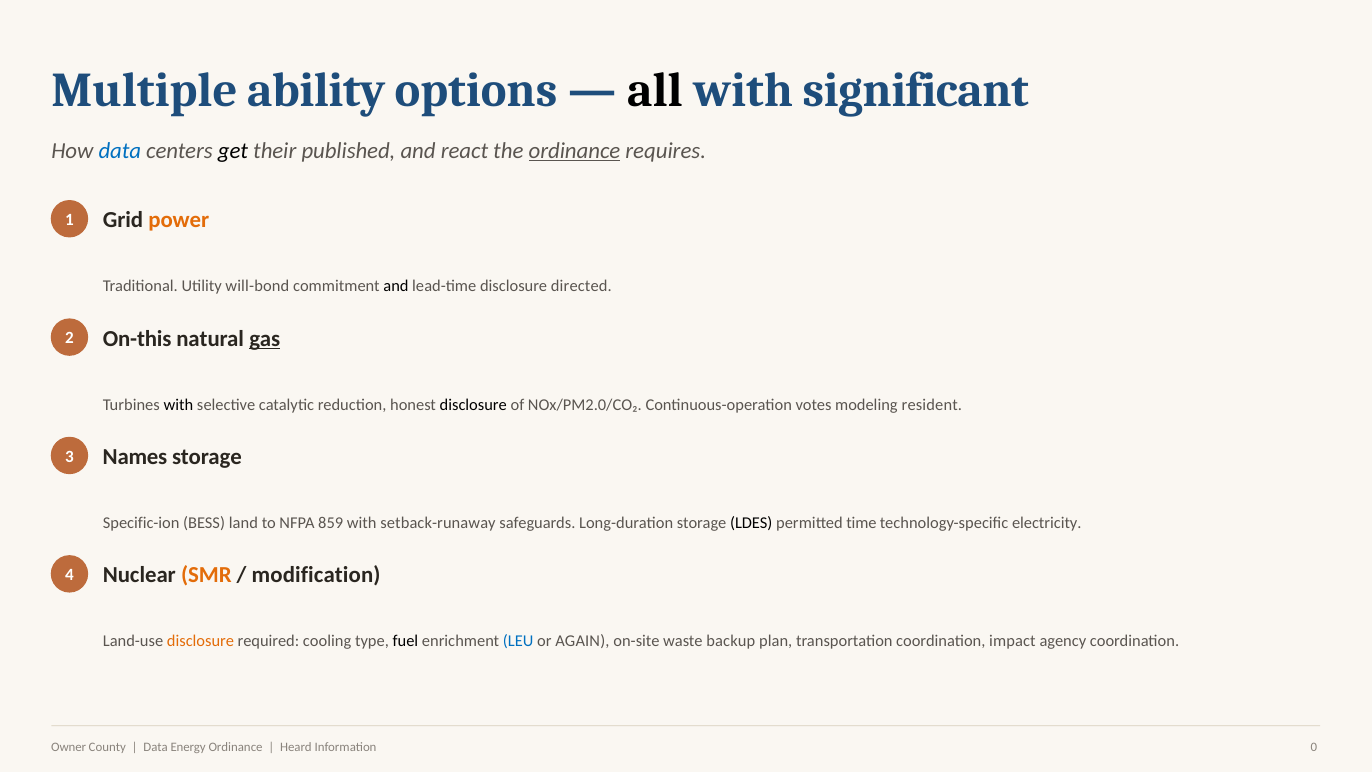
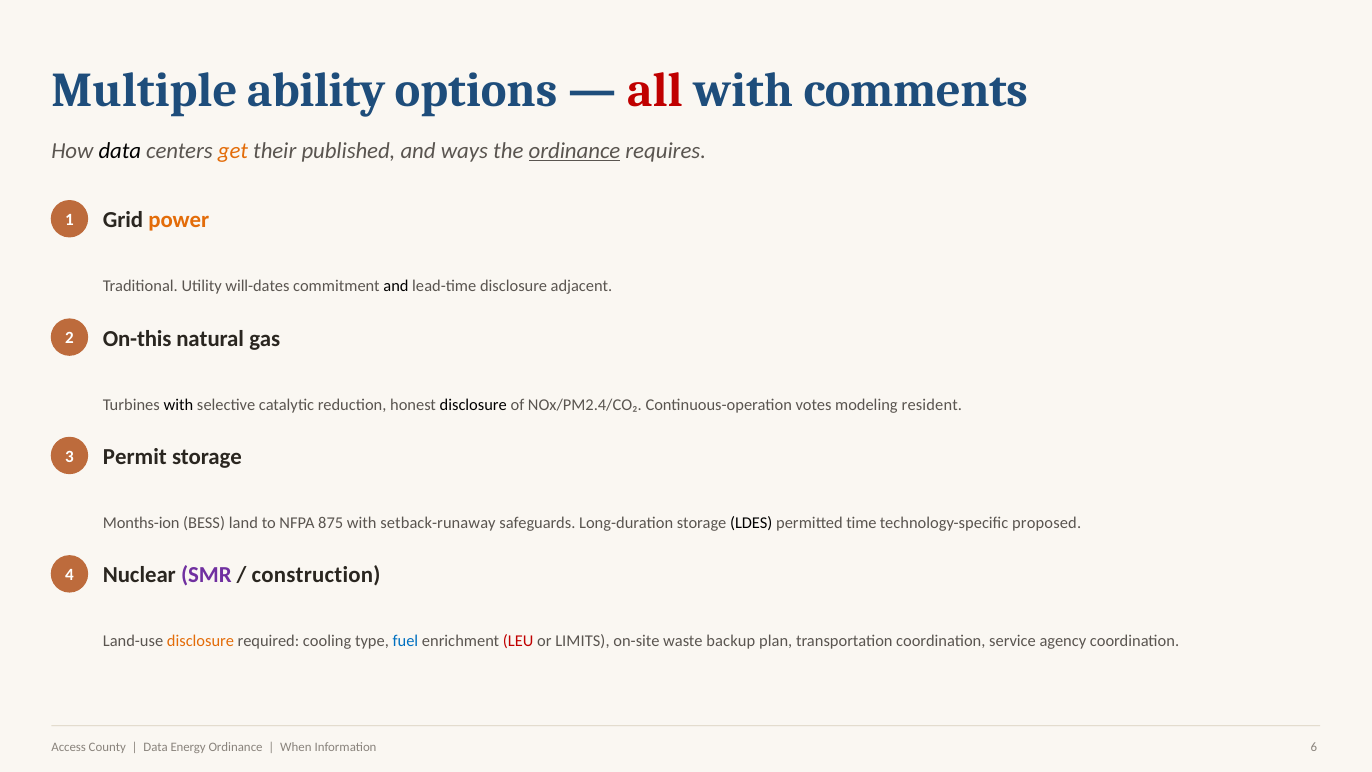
all colour: black -> red
significant: significant -> comments
data at (120, 151) colour: blue -> black
get colour: black -> orange
react: react -> ways
will-bond: will-bond -> will-dates
directed: directed -> adjacent
gas underline: present -> none
NOx/PM2.0/CO₂: NOx/PM2.0/CO₂ -> NOx/PM2.4/CO₂
Names: Names -> Permit
Specific-ion: Specific-ion -> Months-ion
859: 859 -> 875
electricity: electricity -> proposed
SMR colour: orange -> purple
modification: modification -> construction
fuel colour: black -> blue
LEU colour: blue -> red
AGAIN: AGAIN -> LIMITS
impact: impact -> service
Owner: Owner -> Access
Heard: Heard -> When
0: 0 -> 6
